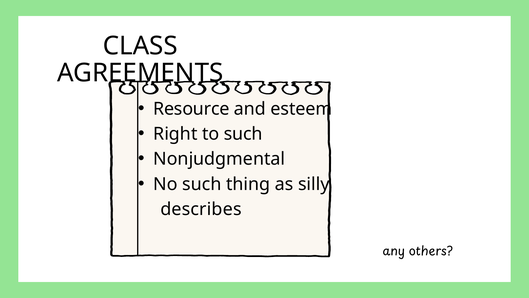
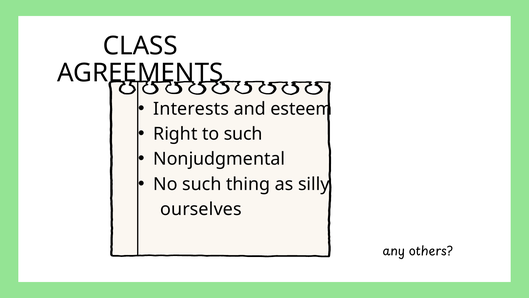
Resource: Resource -> Interests
describes: describes -> ourselves
